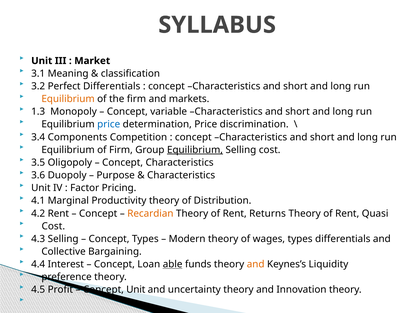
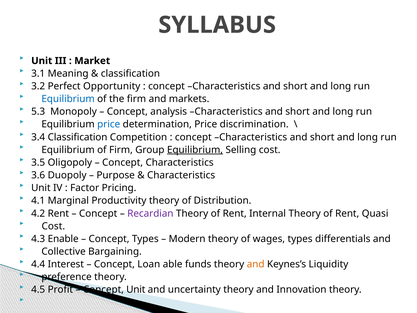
Perfect Differentials: Differentials -> Opportunity
Equilibrium at (68, 99) colour: orange -> blue
1.3: 1.3 -> 5.3
variable: variable -> analysis
3.4 Components: Components -> Classification
Recardian colour: orange -> purple
Returns: Returns -> Internal
4.3 Selling: Selling -> Enable
able underline: present -> none
